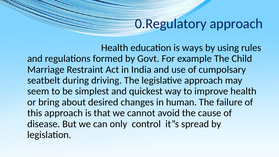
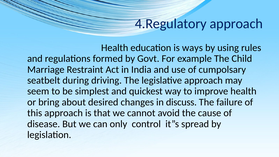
0.Regulatory: 0.Regulatory -> 4.Regulatory
human: human -> discuss
